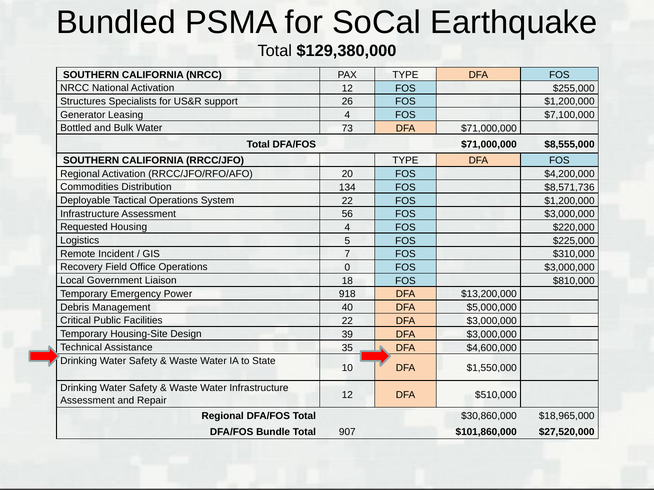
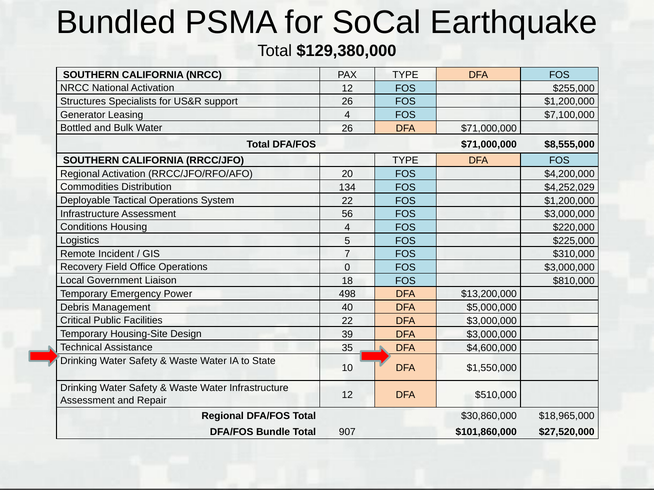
Water 73: 73 -> 26
$8,571,736: $8,571,736 -> $4,252,029
Requested: Requested -> Conditions
918: 918 -> 498
